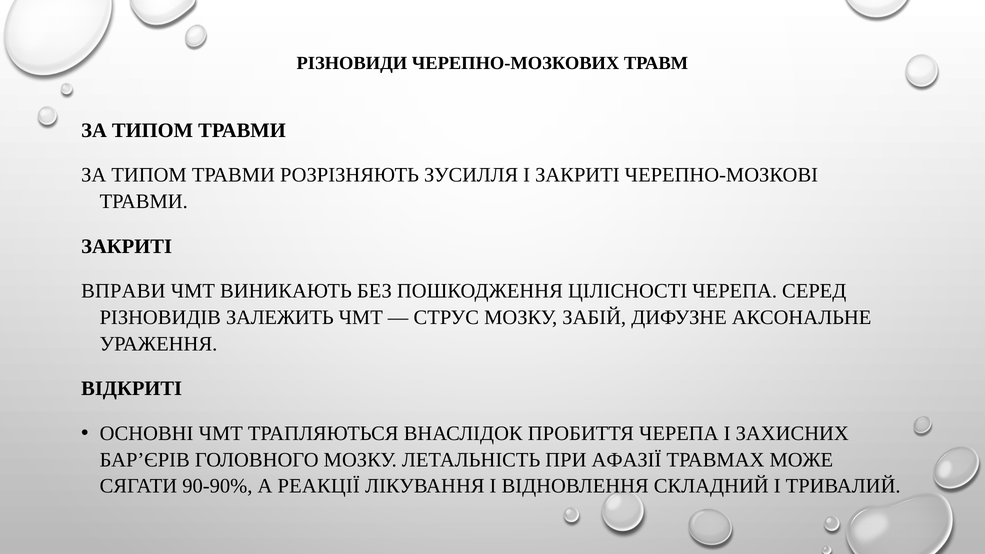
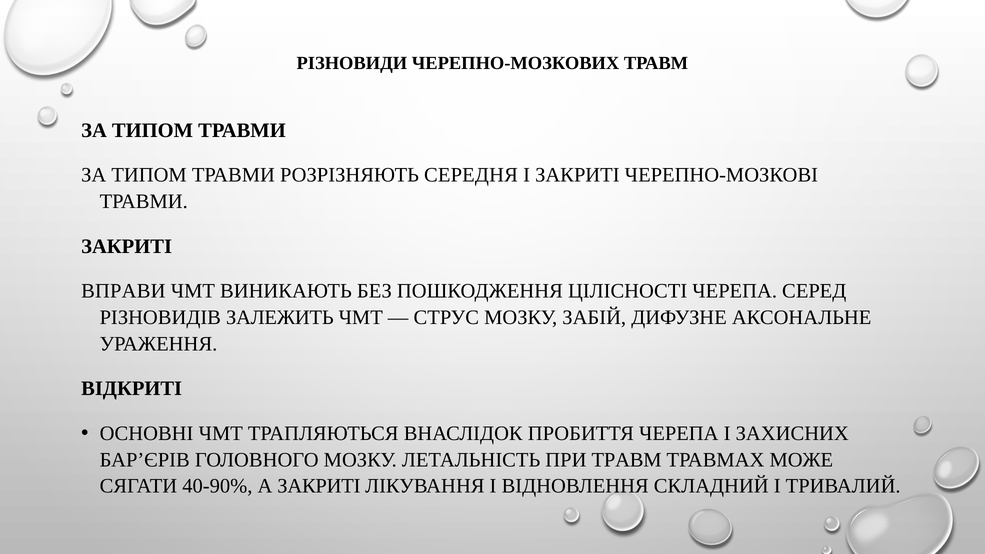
ЗУСИЛЛЯ: ЗУСИЛЛЯ -> СЕРЕДНЯ
ПРИ АФАЗІЇ: АФАЗІЇ -> ТРАВМ
90-90%: 90-90% -> 40-90%
А РЕАКЦІЇ: РЕАКЦІЇ -> ЗАКРИТІ
